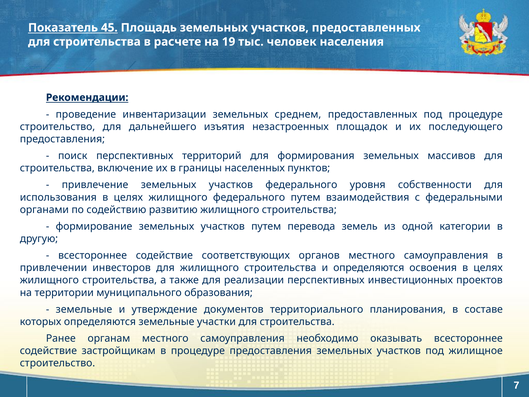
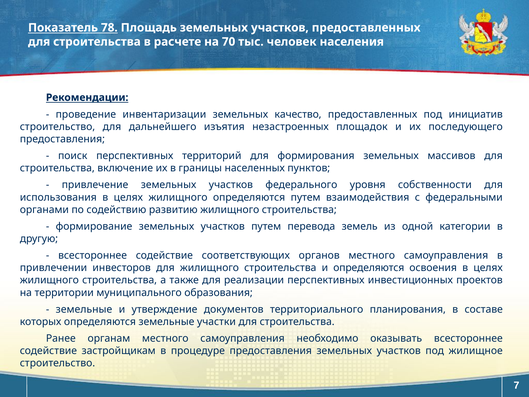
45: 45 -> 78
19: 19 -> 70
среднем: среднем -> качество
под процедуре: процедуре -> инициатив
жилищного федерального: федерального -> определяются
